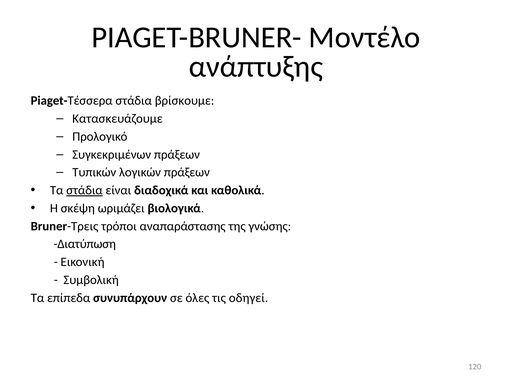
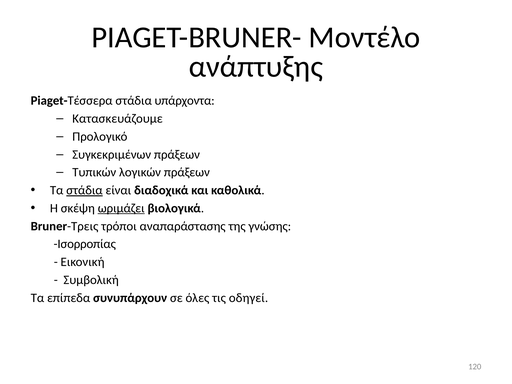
βρίσκουμε: βρίσκουμε -> υπάρχοντα
ωριμάζει underline: none -> present
Διατύπωση: Διατύπωση -> Ισορροπίας
